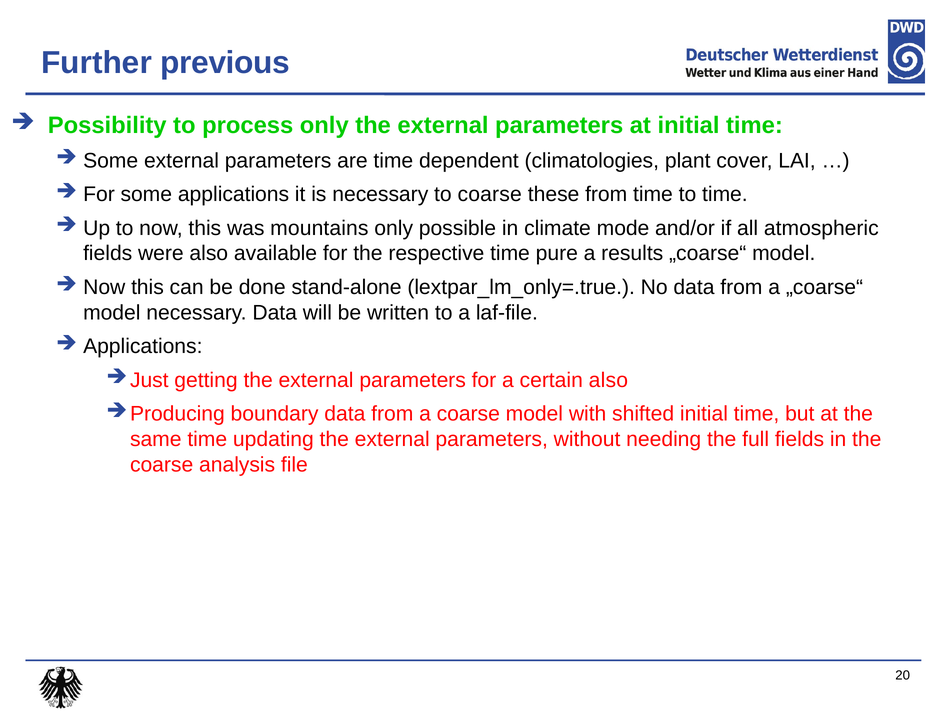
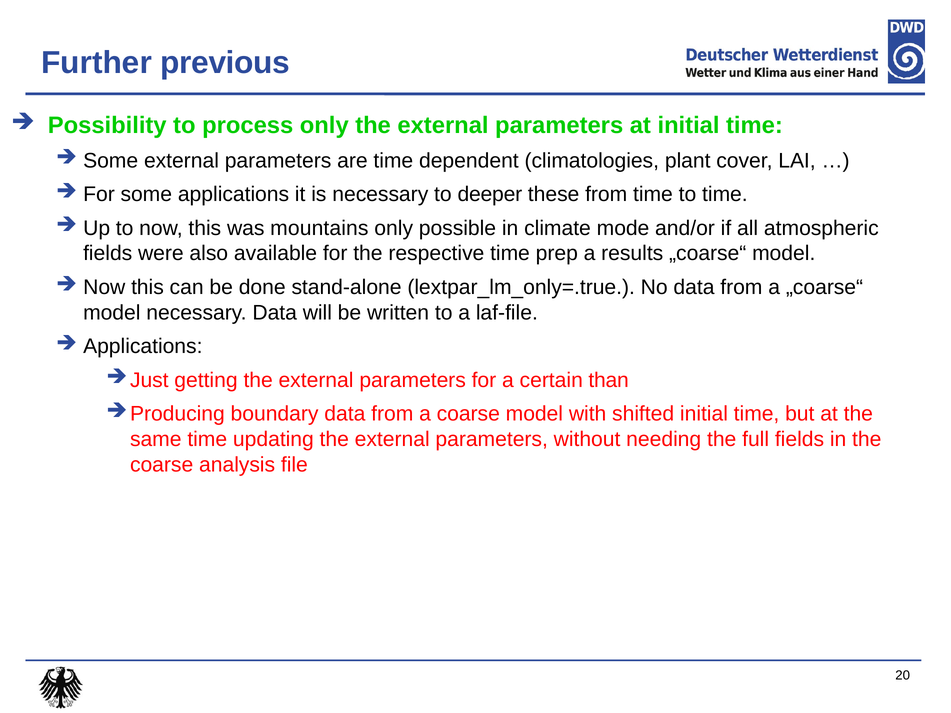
to coarse: coarse -> deeper
pure: pure -> prep
certain also: also -> than
